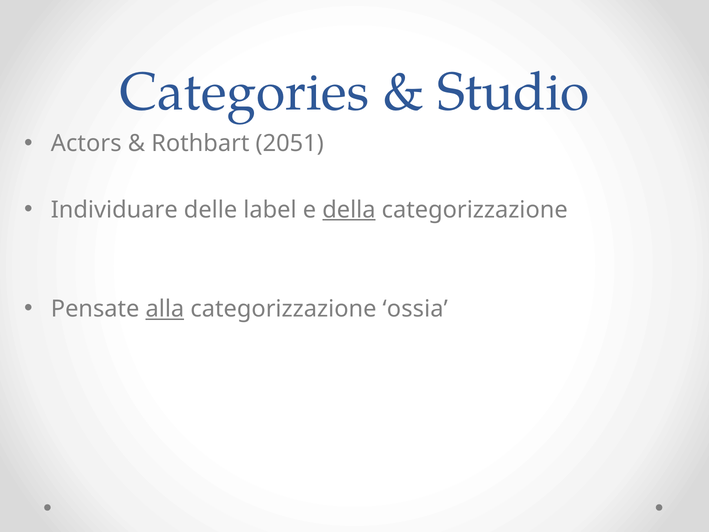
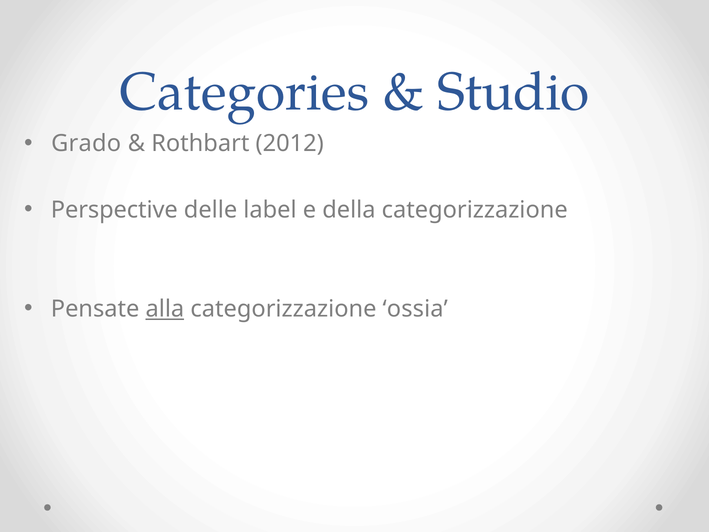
Actors: Actors -> Grado
2051: 2051 -> 2012
Individuare: Individuare -> Perspective
della underline: present -> none
